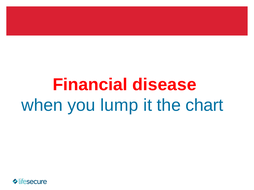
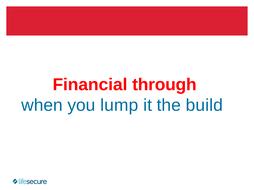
disease: disease -> through
chart: chart -> build
